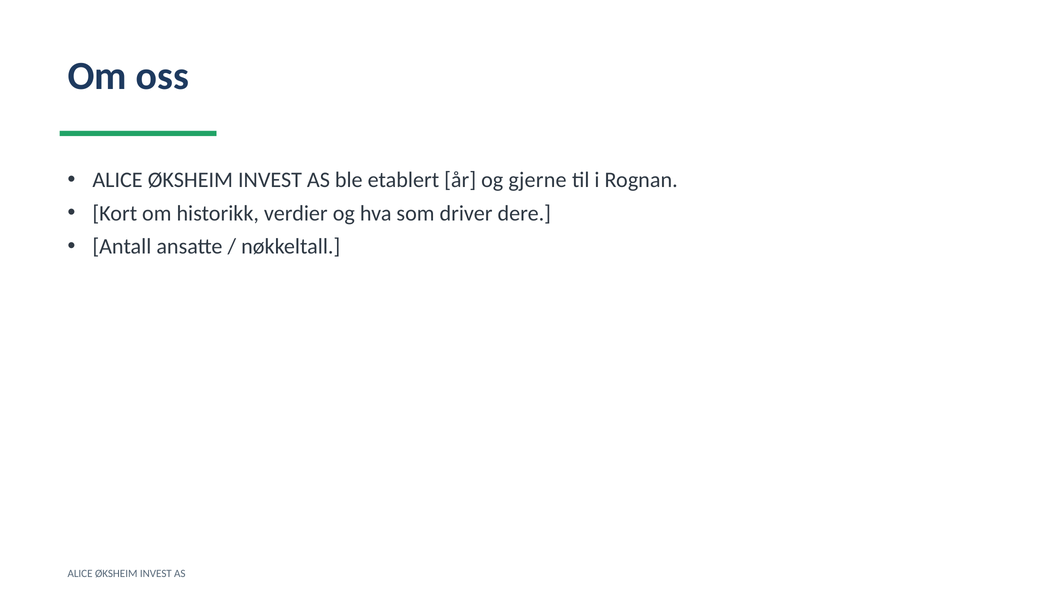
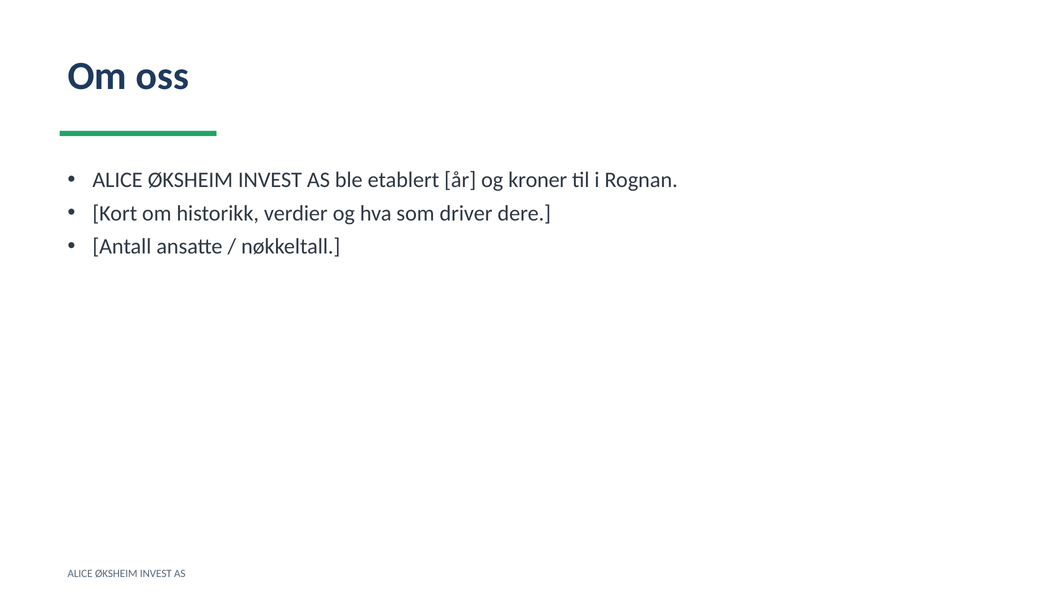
gjerne: gjerne -> kroner
